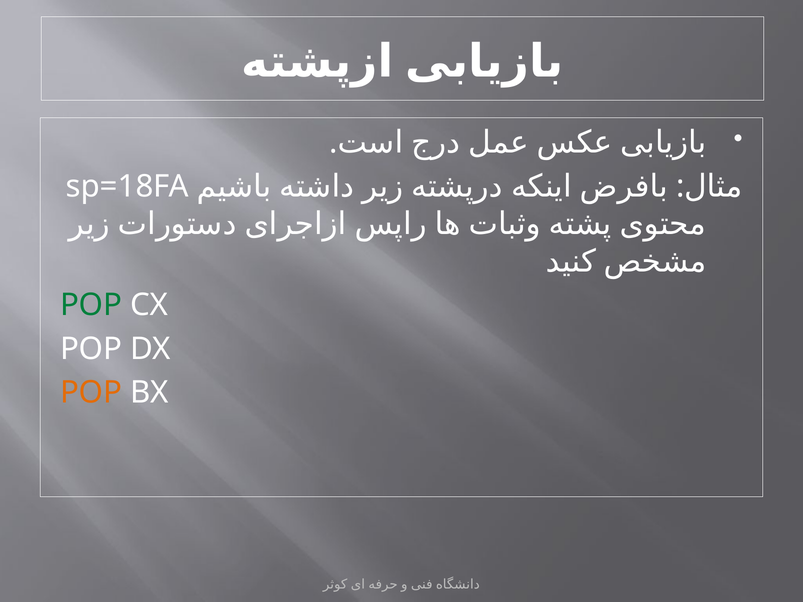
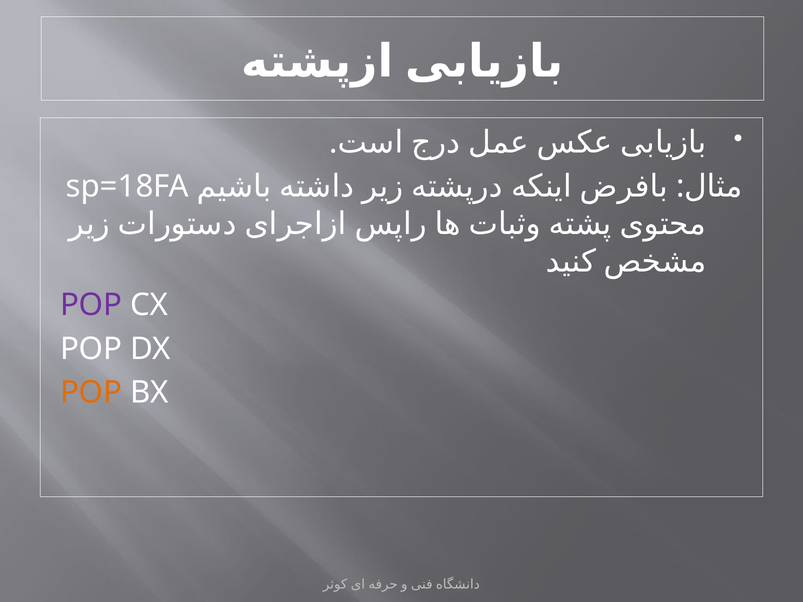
POP at (91, 305) colour: green -> purple
